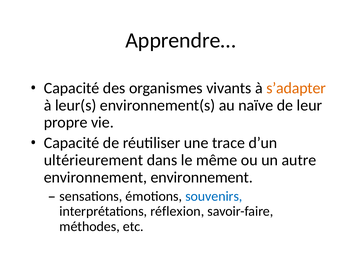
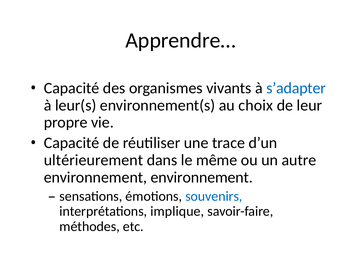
s’adapter colour: orange -> blue
naïve: naïve -> choix
réflexion: réflexion -> implique
